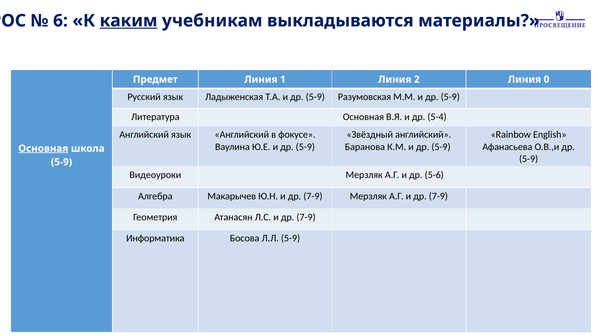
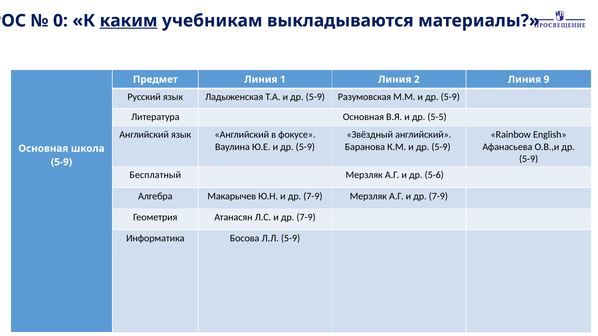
6: 6 -> 0
0: 0 -> 9
5-4: 5-4 -> 5-5
Основная at (43, 149) underline: present -> none
Видеоуроки: Видеоуроки -> Бесплатный
